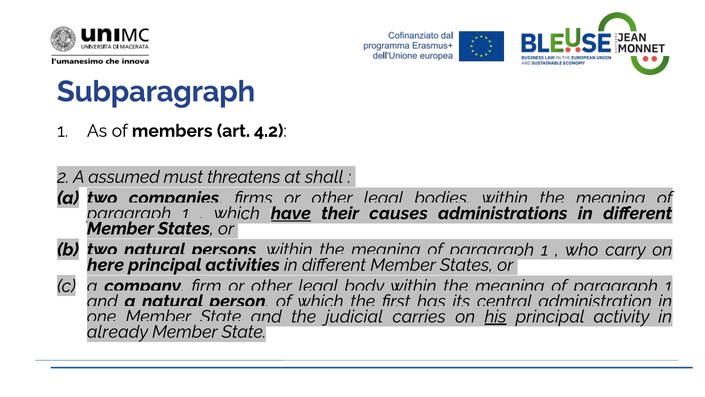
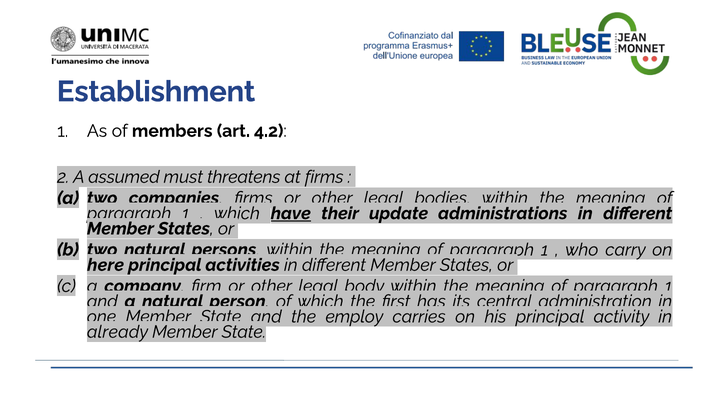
Subparagraph: Subparagraph -> Establishment
at shall: shall -> firms
causes: causes -> update
judicial: judicial -> employ
his underline: present -> none
